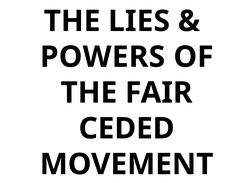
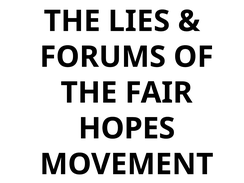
POWERS: POWERS -> FORUMS
CEDED: CEDED -> HOPES
